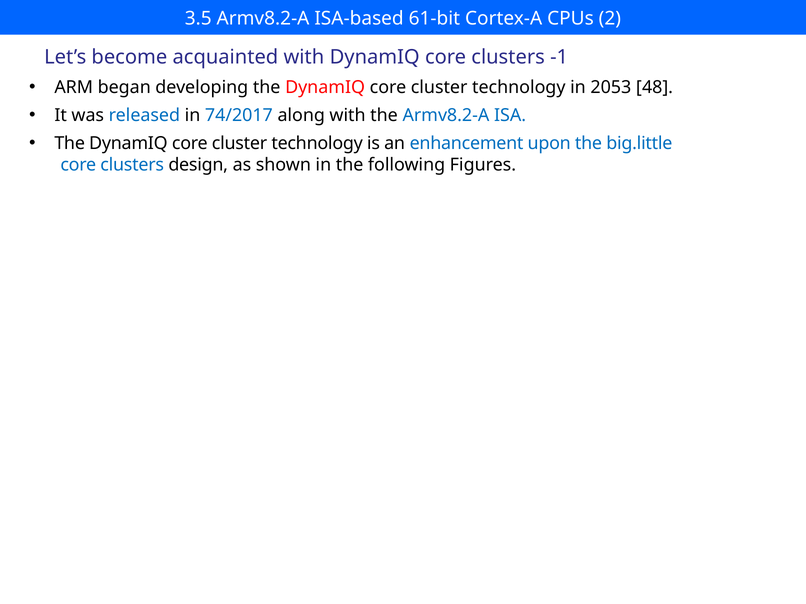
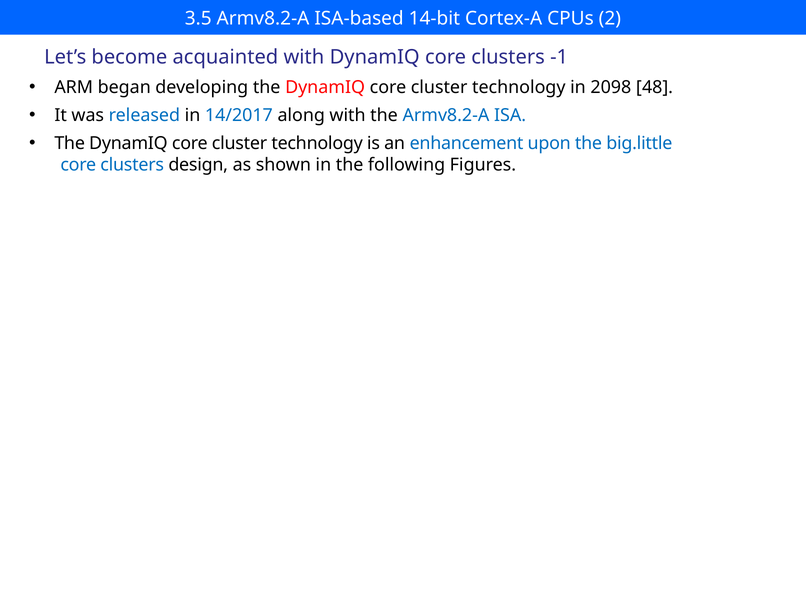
61-bit: 61-bit -> 14-bit
2053: 2053 -> 2098
74/2017: 74/2017 -> 14/2017
